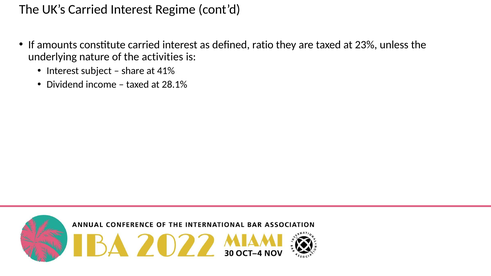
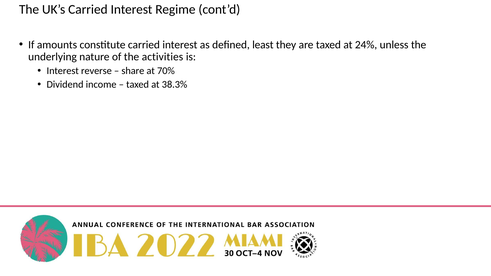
ratio: ratio -> least
23%: 23% -> 24%
subject: subject -> reverse
41%: 41% -> 70%
28.1%: 28.1% -> 38.3%
